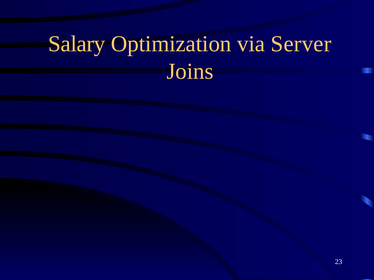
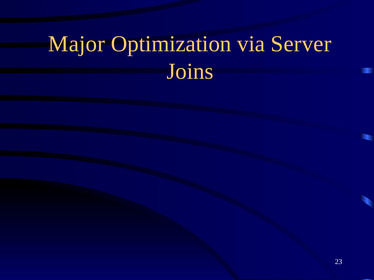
Salary: Salary -> Major
